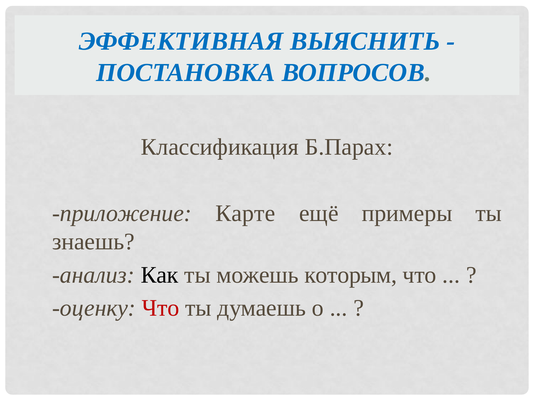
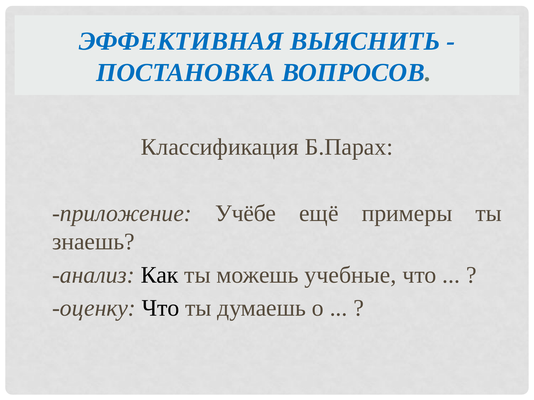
Карте: Карте -> Учёбе
которым: которым -> учебные
Что at (161, 308) colour: red -> black
